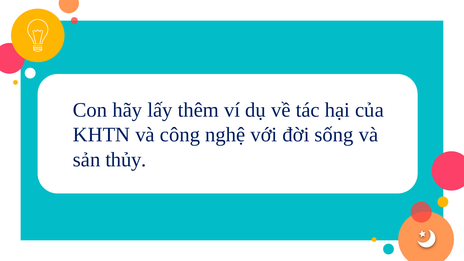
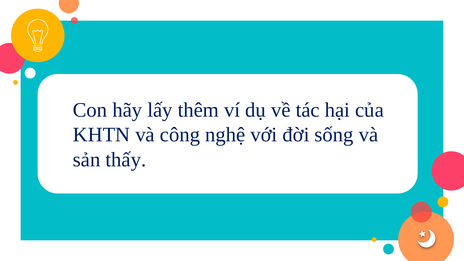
thủy: thủy -> thấy
